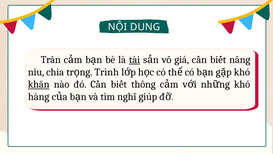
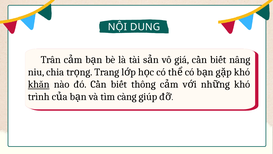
tài underline: present -> none
Trình: Trình -> Trang
hàng: hàng -> trình
nghĩ: nghĩ -> càng
